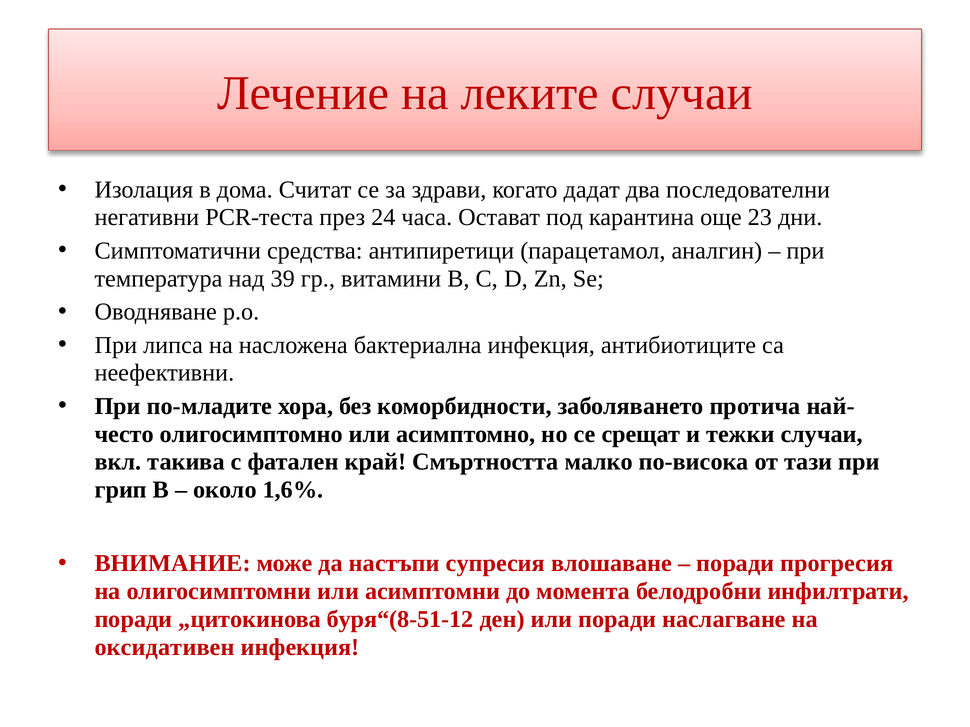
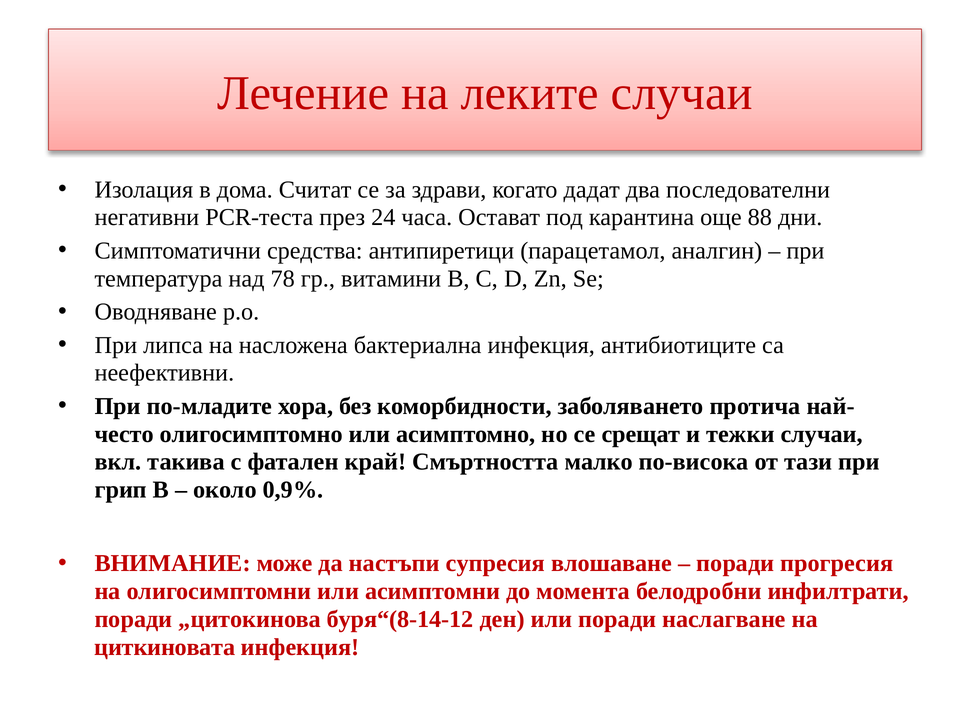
23: 23 -> 88
39: 39 -> 78
1,6%: 1,6% -> 0,9%
буря“(8-51-12: буря“(8-51-12 -> буря“(8-14-12
оксидативен: оксидативен -> циткиновата
